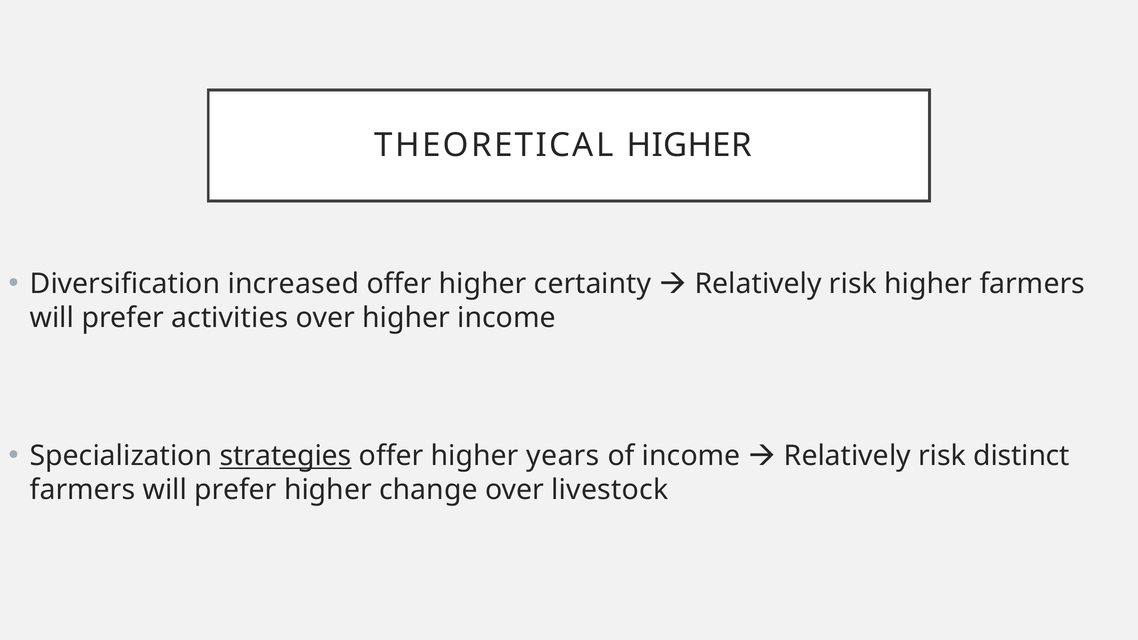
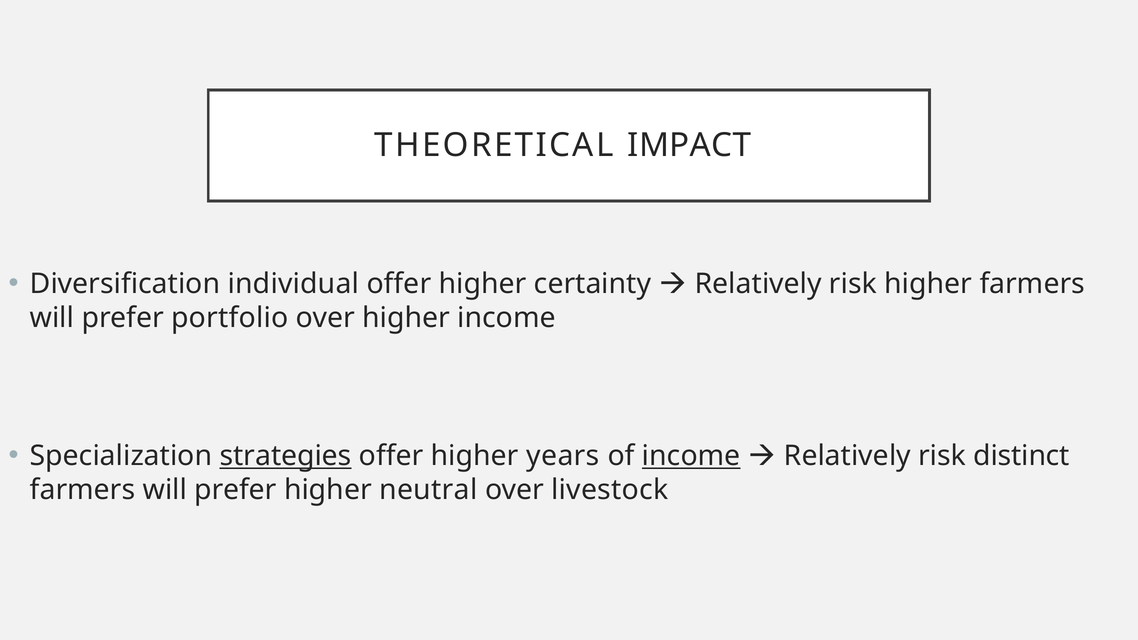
THEORETICAL HIGHER: HIGHER -> IMPACT
increased: increased -> individual
activities: activities -> portfolio
income at (691, 456) underline: none -> present
change: change -> neutral
